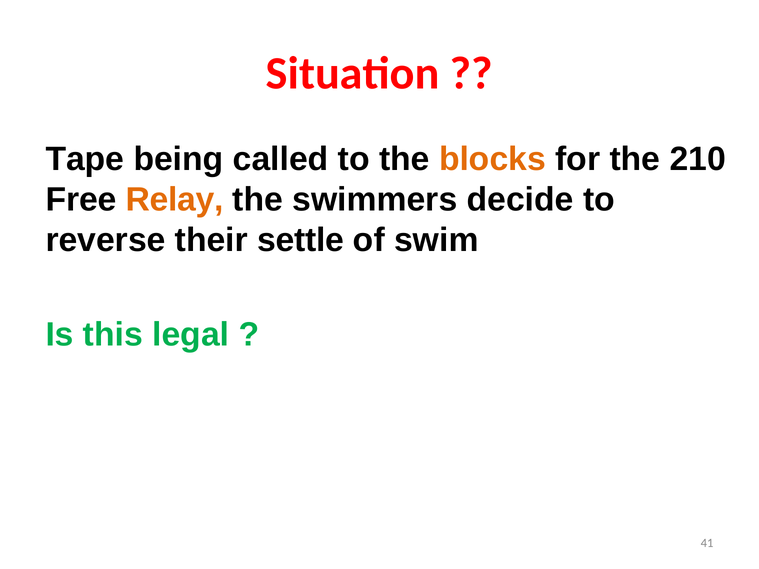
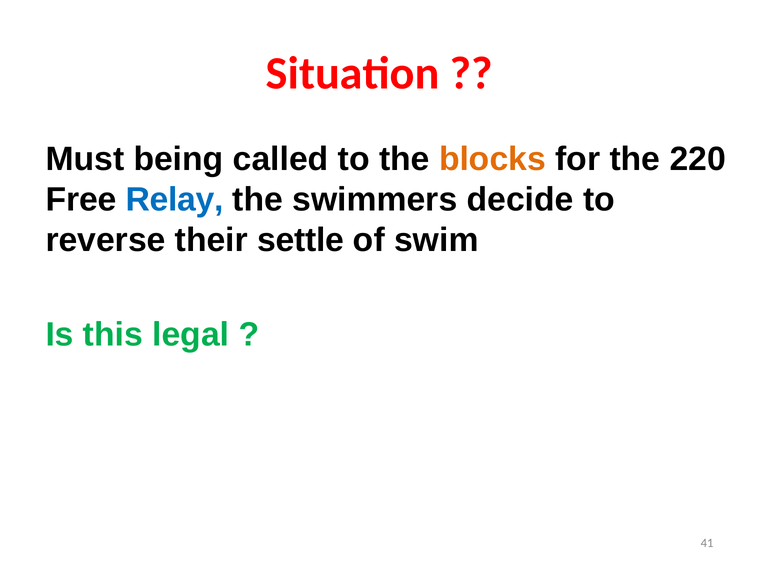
Tape: Tape -> Must
210: 210 -> 220
Relay colour: orange -> blue
